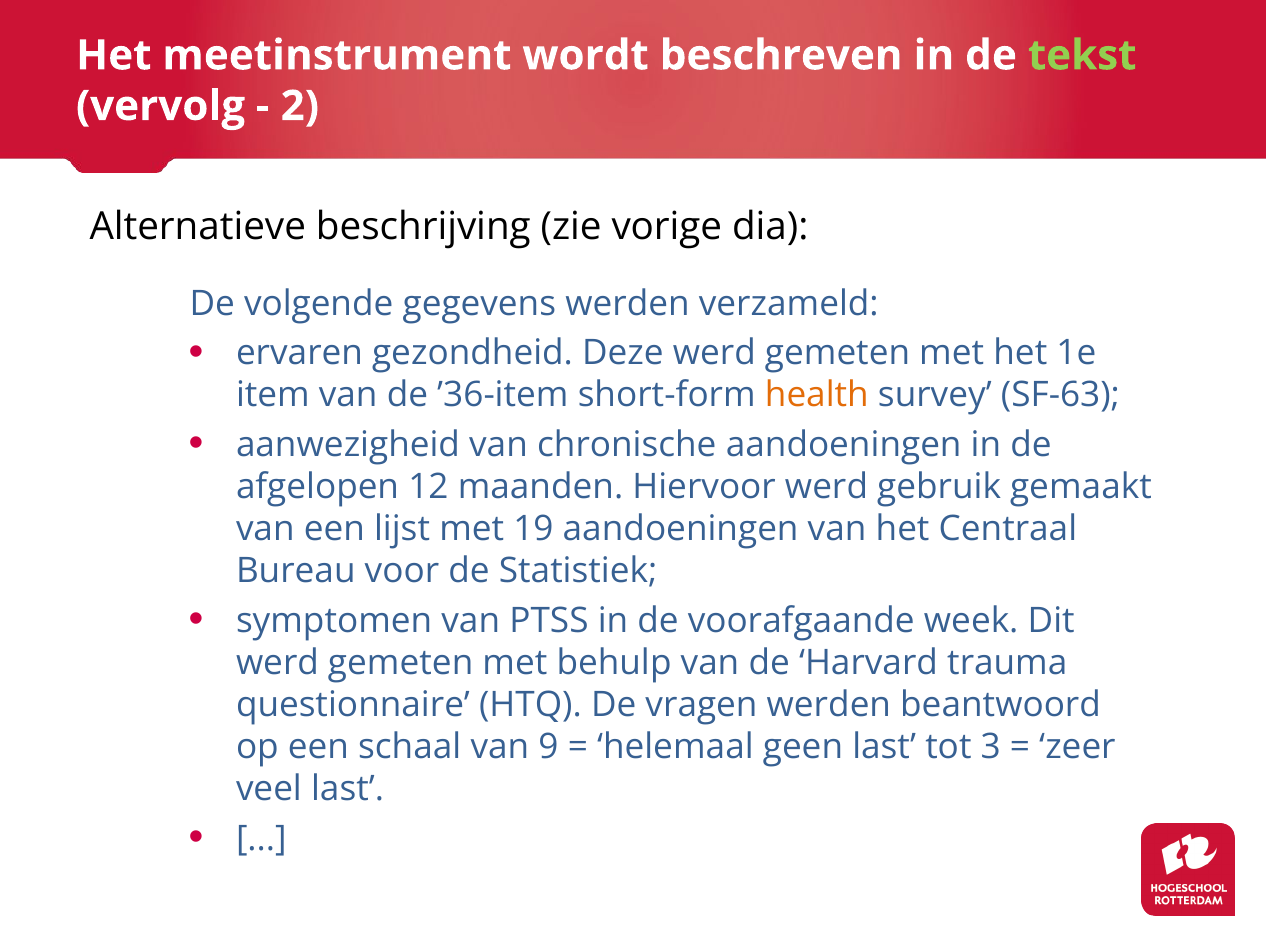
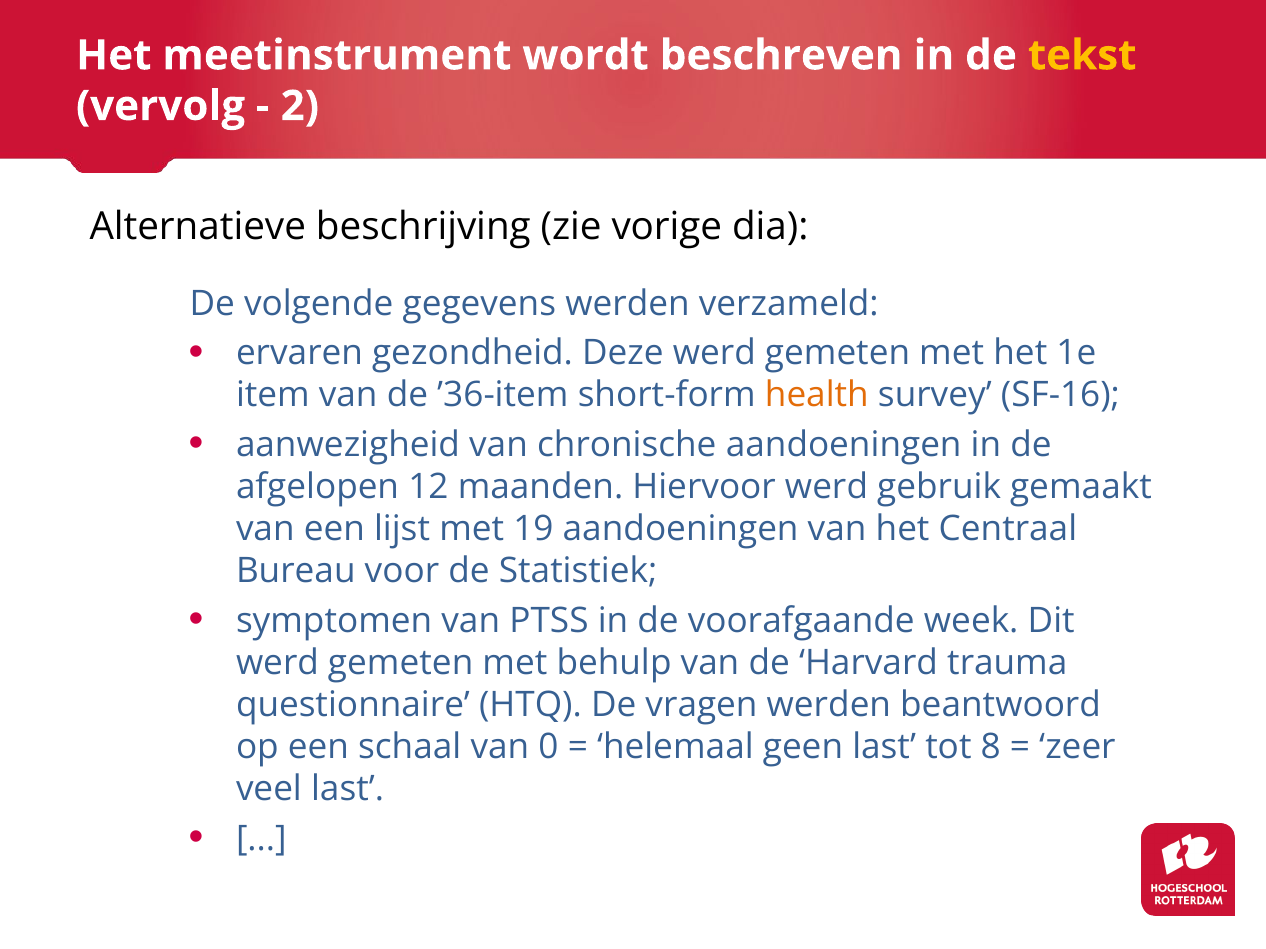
tekst colour: light green -> yellow
SF-63: SF-63 -> SF-16
9: 9 -> 0
3: 3 -> 8
